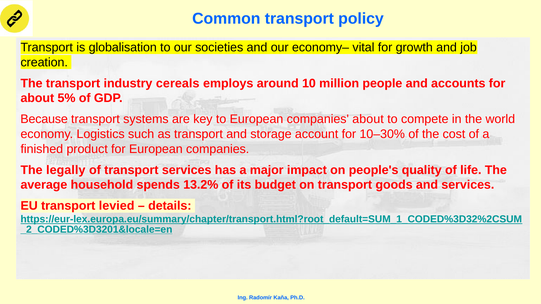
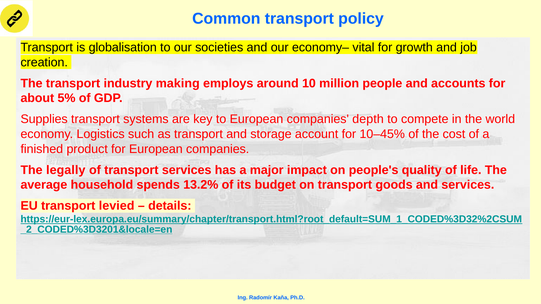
cereals: cereals -> making
Because: Because -> Supplies
companies about: about -> depth
10–30%: 10–30% -> 10–45%
